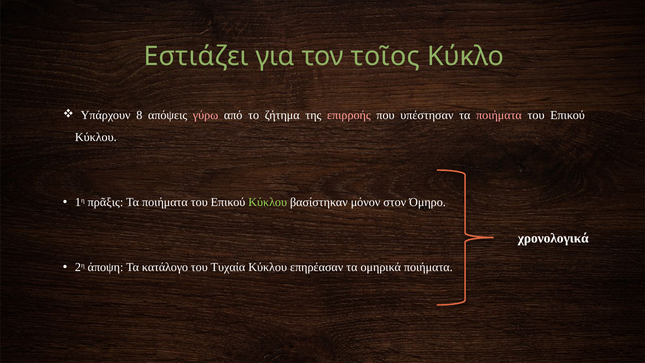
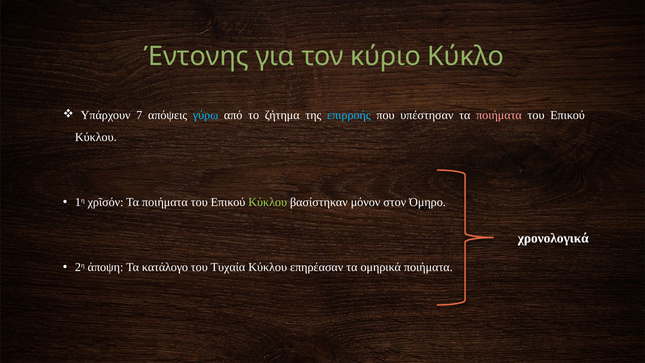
Εστιάζει: Εστιάζει -> Έντονης
τοῖος: τοῖος -> κύριο
8: 8 -> 7
γύρω colour: pink -> light blue
επιρροής colour: pink -> light blue
πρᾶξις: πρᾶξις -> χρῖσόν
